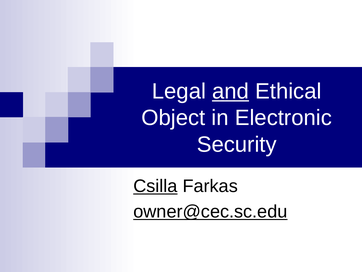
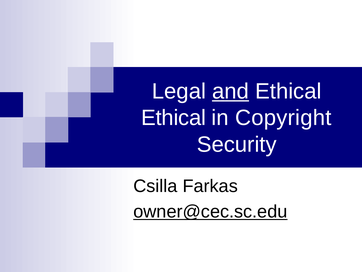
Object at (173, 118): Object -> Ethical
Electronic: Electronic -> Copyright
Csilla underline: present -> none
